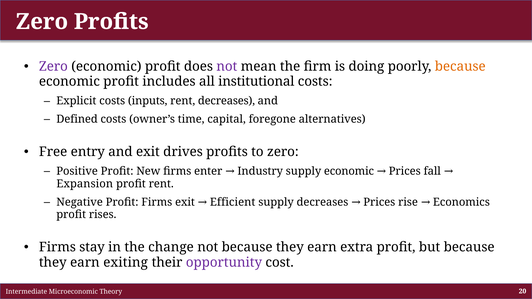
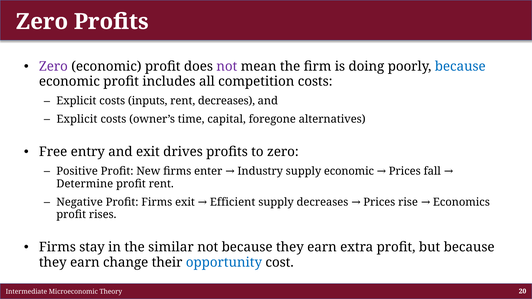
because at (460, 67) colour: orange -> blue
institutional: institutional -> competition
Defined at (77, 119): Defined -> Explicit
Expansion: Expansion -> Determine
change: change -> similar
exiting: exiting -> change
opportunity colour: purple -> blue
